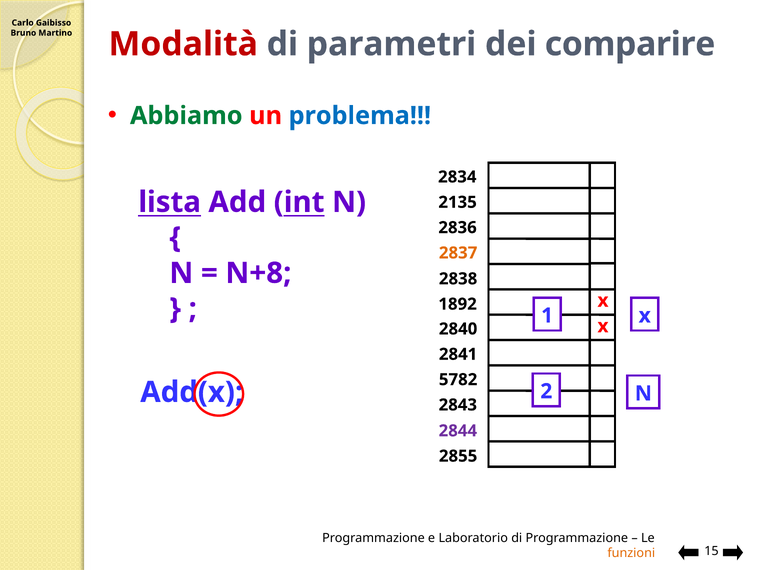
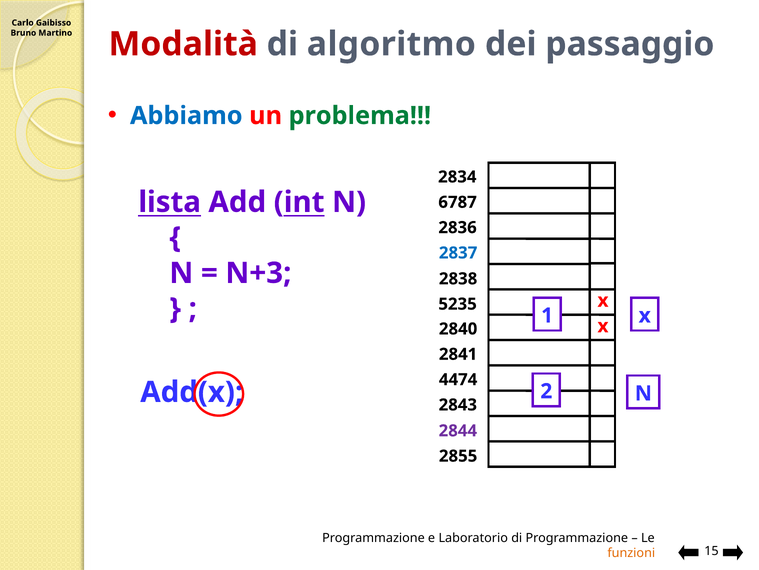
parametri: parametri -> algoritmo
comparire: comparire -> passaggio
Abbiamo colour: green -> blue
problema colour: blue -> green
2135: 2135 -> 6787
2837 colour: orange -> blue
N+8: N+8 -> N+3
1892: 1892 -> 5235
5782: 5782 -> 4474
